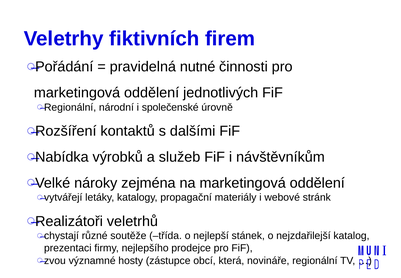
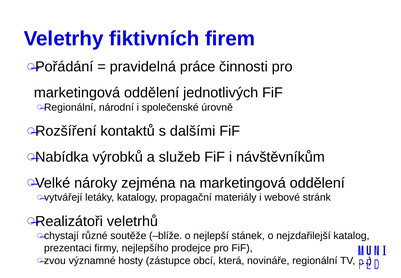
nutné: nutné -> práce
třída: třída -> blíže
